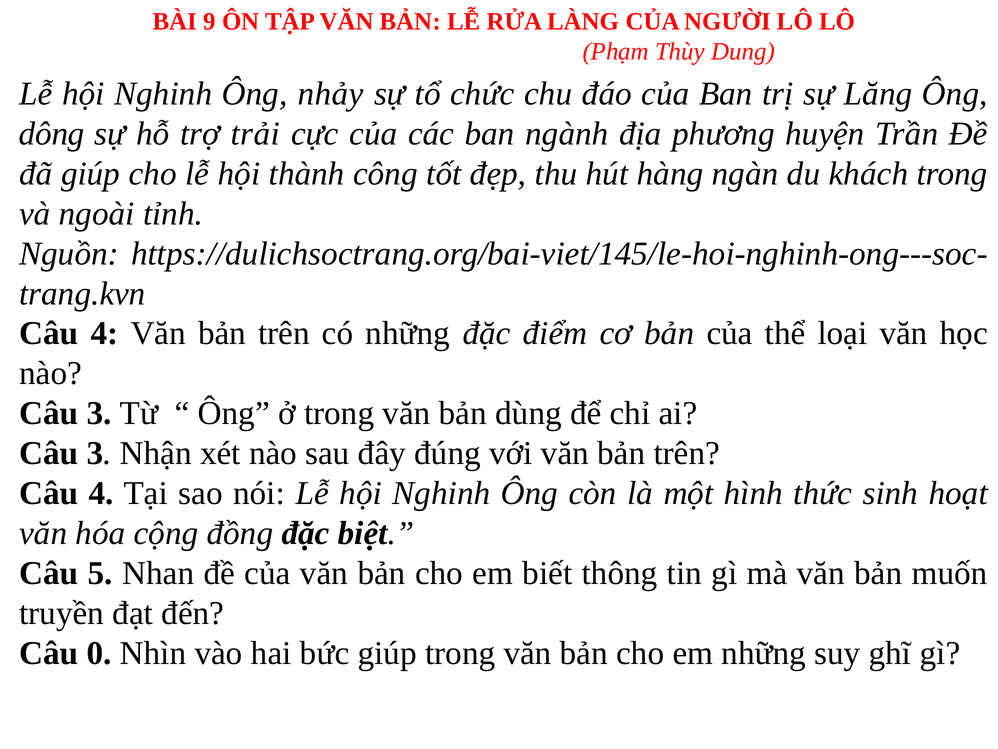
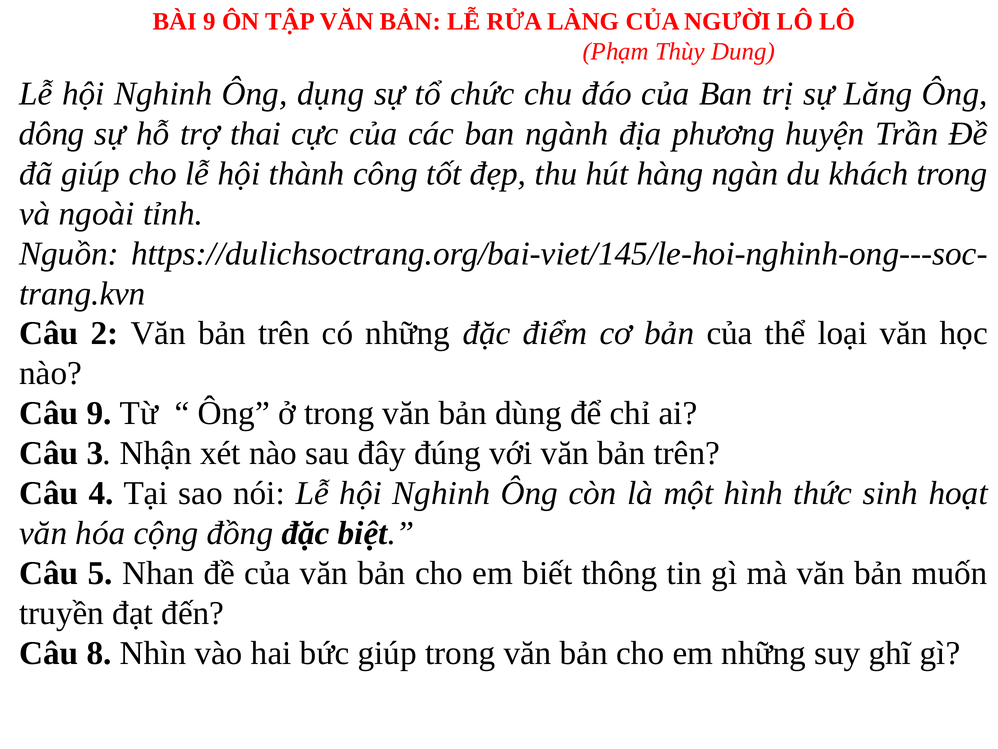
nhảy: nhảy -> dụng
trải: trải -> thai
4 at (104, 333): 4 -> 2
3 at (99, 413): 3 -> 9
0: 0 -> 8
